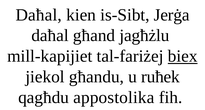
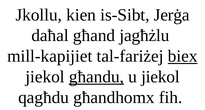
Daħal at (39, 15): Daħal -> Jkollu
għandu underline: none -> present
u ruħek: ruħek -> jiekol
appostolika: appostolika -> għandhomx
